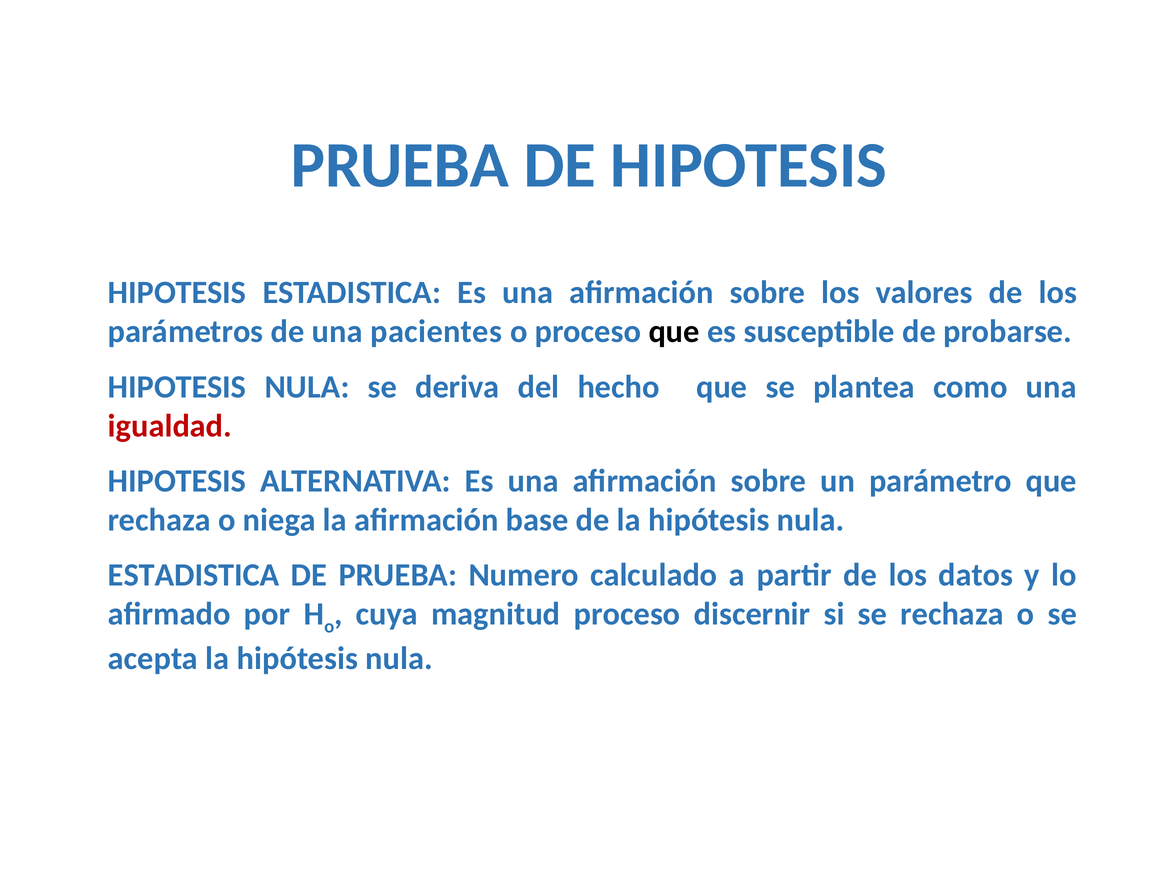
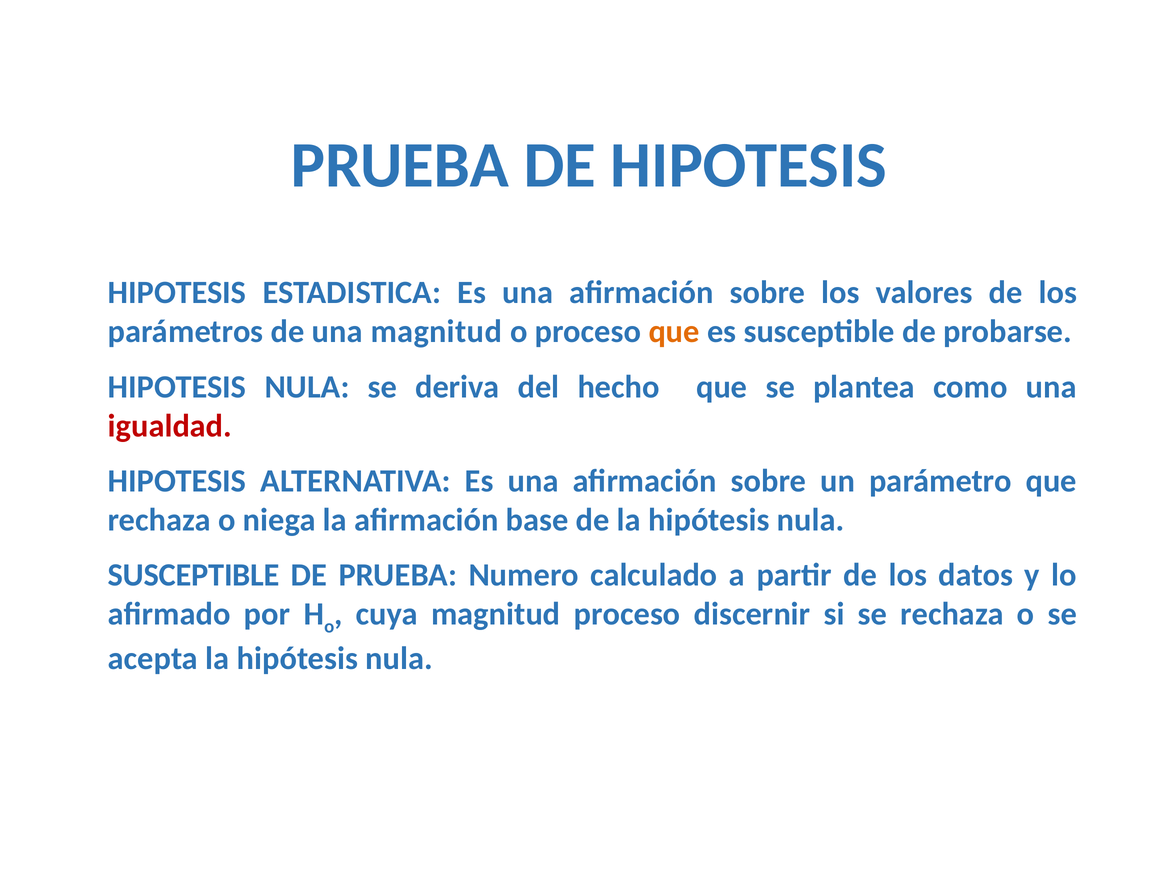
una pacientes: pacientes -> magnitud
que at (674, 331) colour: black -> orange
ESTADISTICA at (194, 575): ESTADISTICA -> SUSCEPTIBLE
